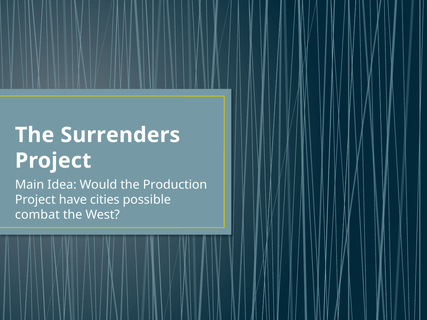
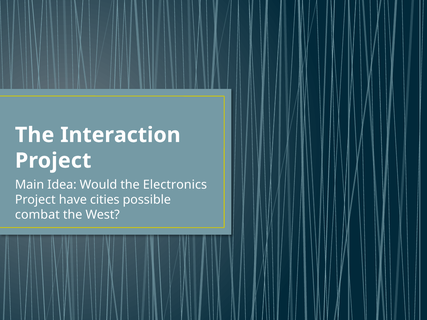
Surrenders: Surrenders -> Interaction
Production: Production -> Electronics
